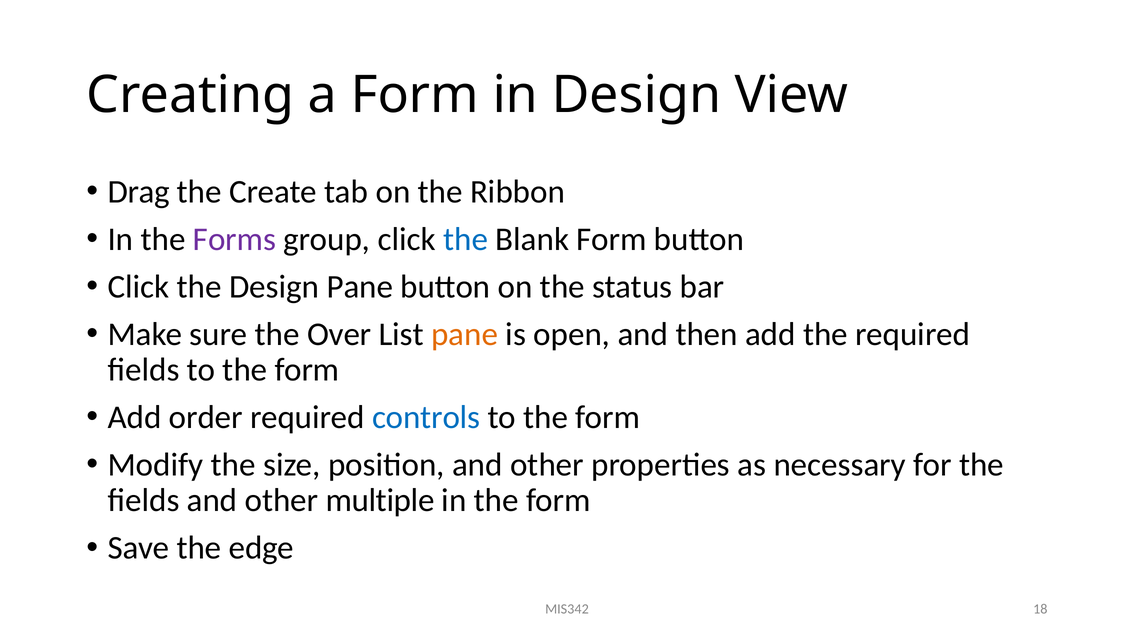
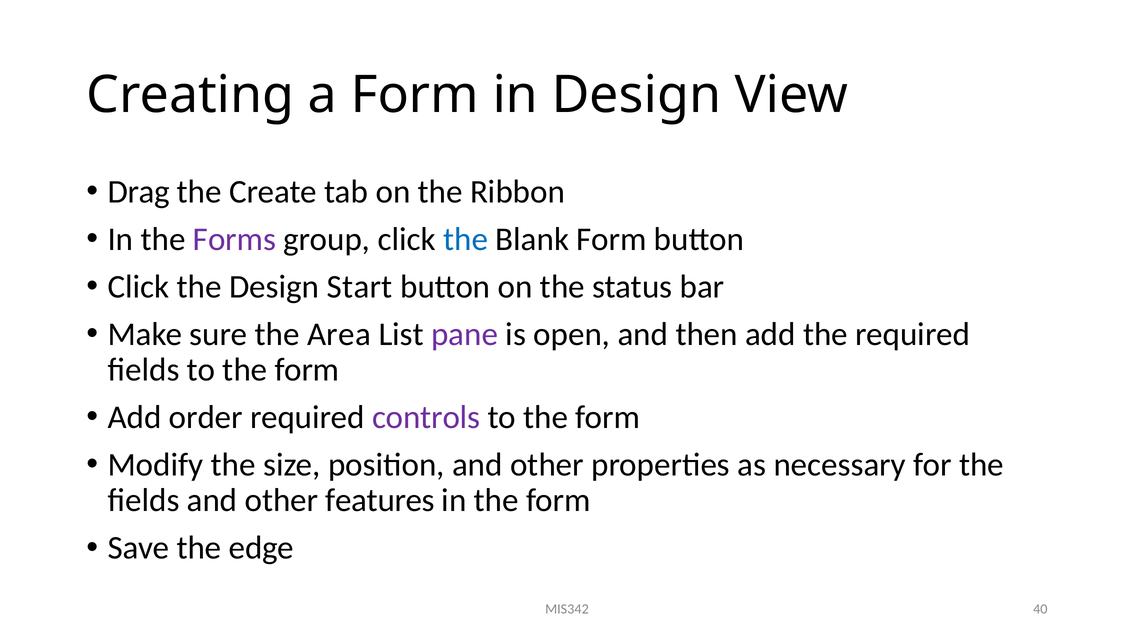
Design Pane: Pane -> Start
Over: Over -> Area
pane at (465, 334) colour: orange -> purple
controls colour: blue -> purple
multiple: multiple -> features
18: 18 -> 40
